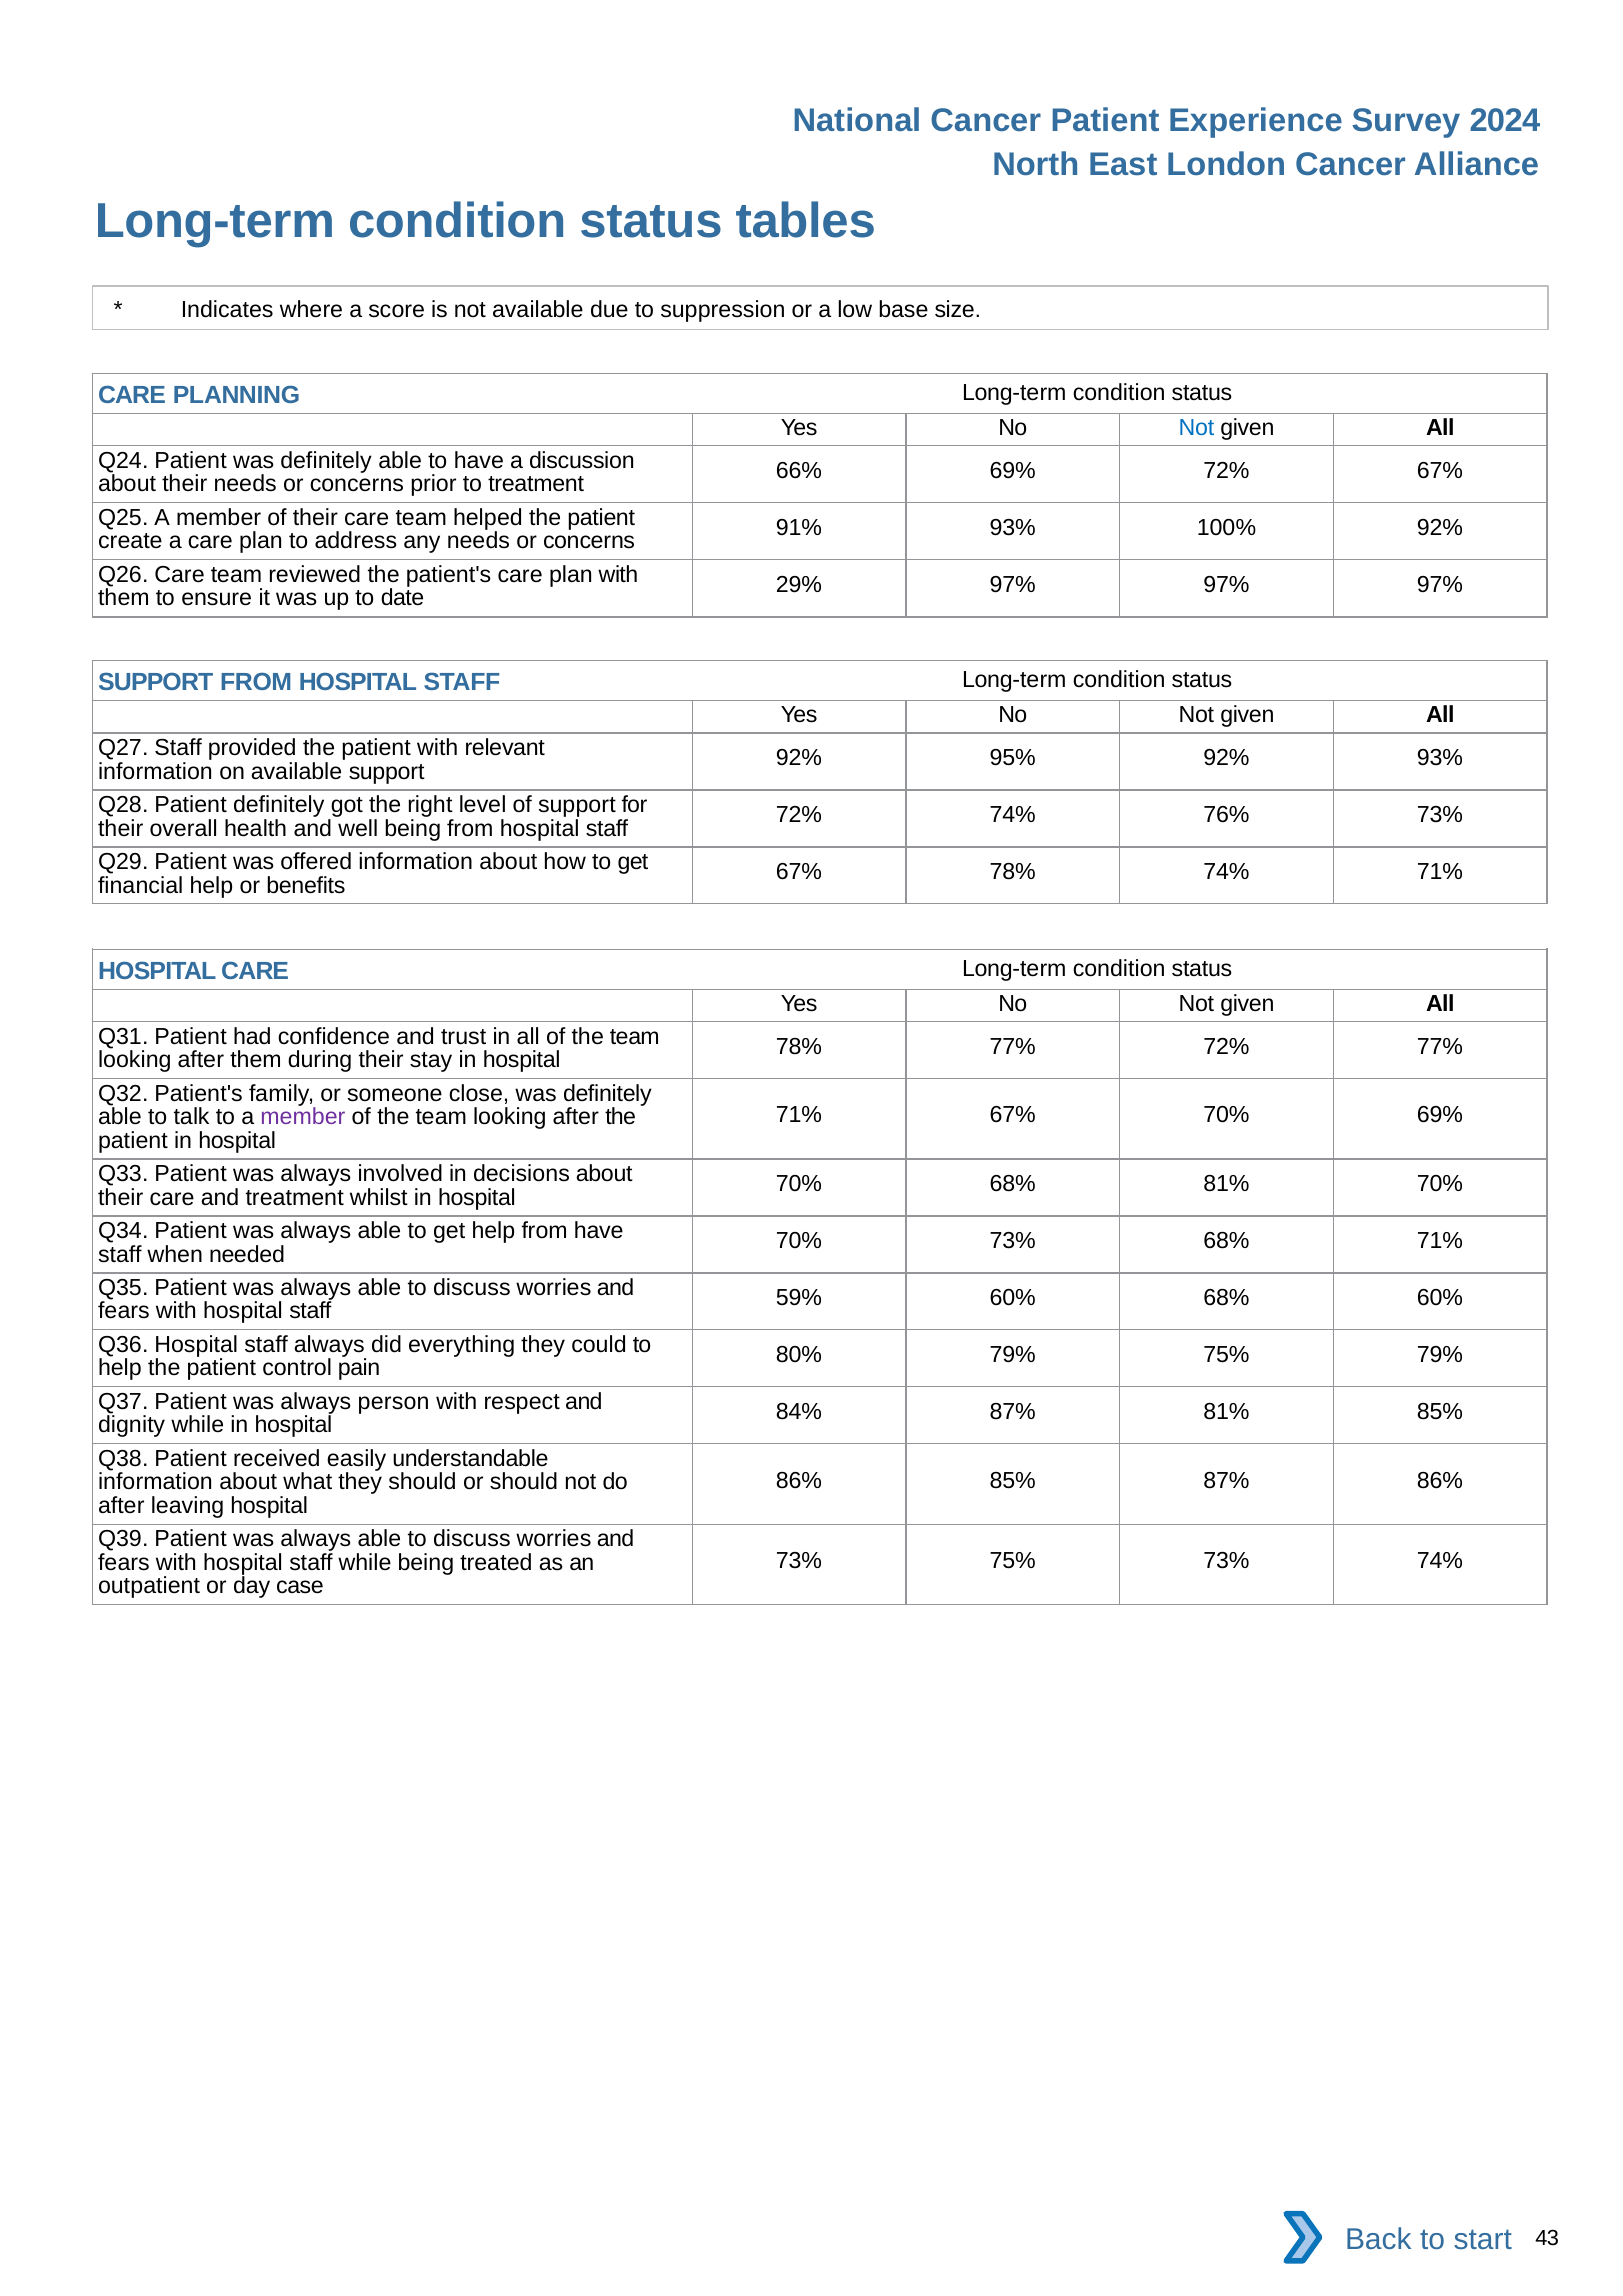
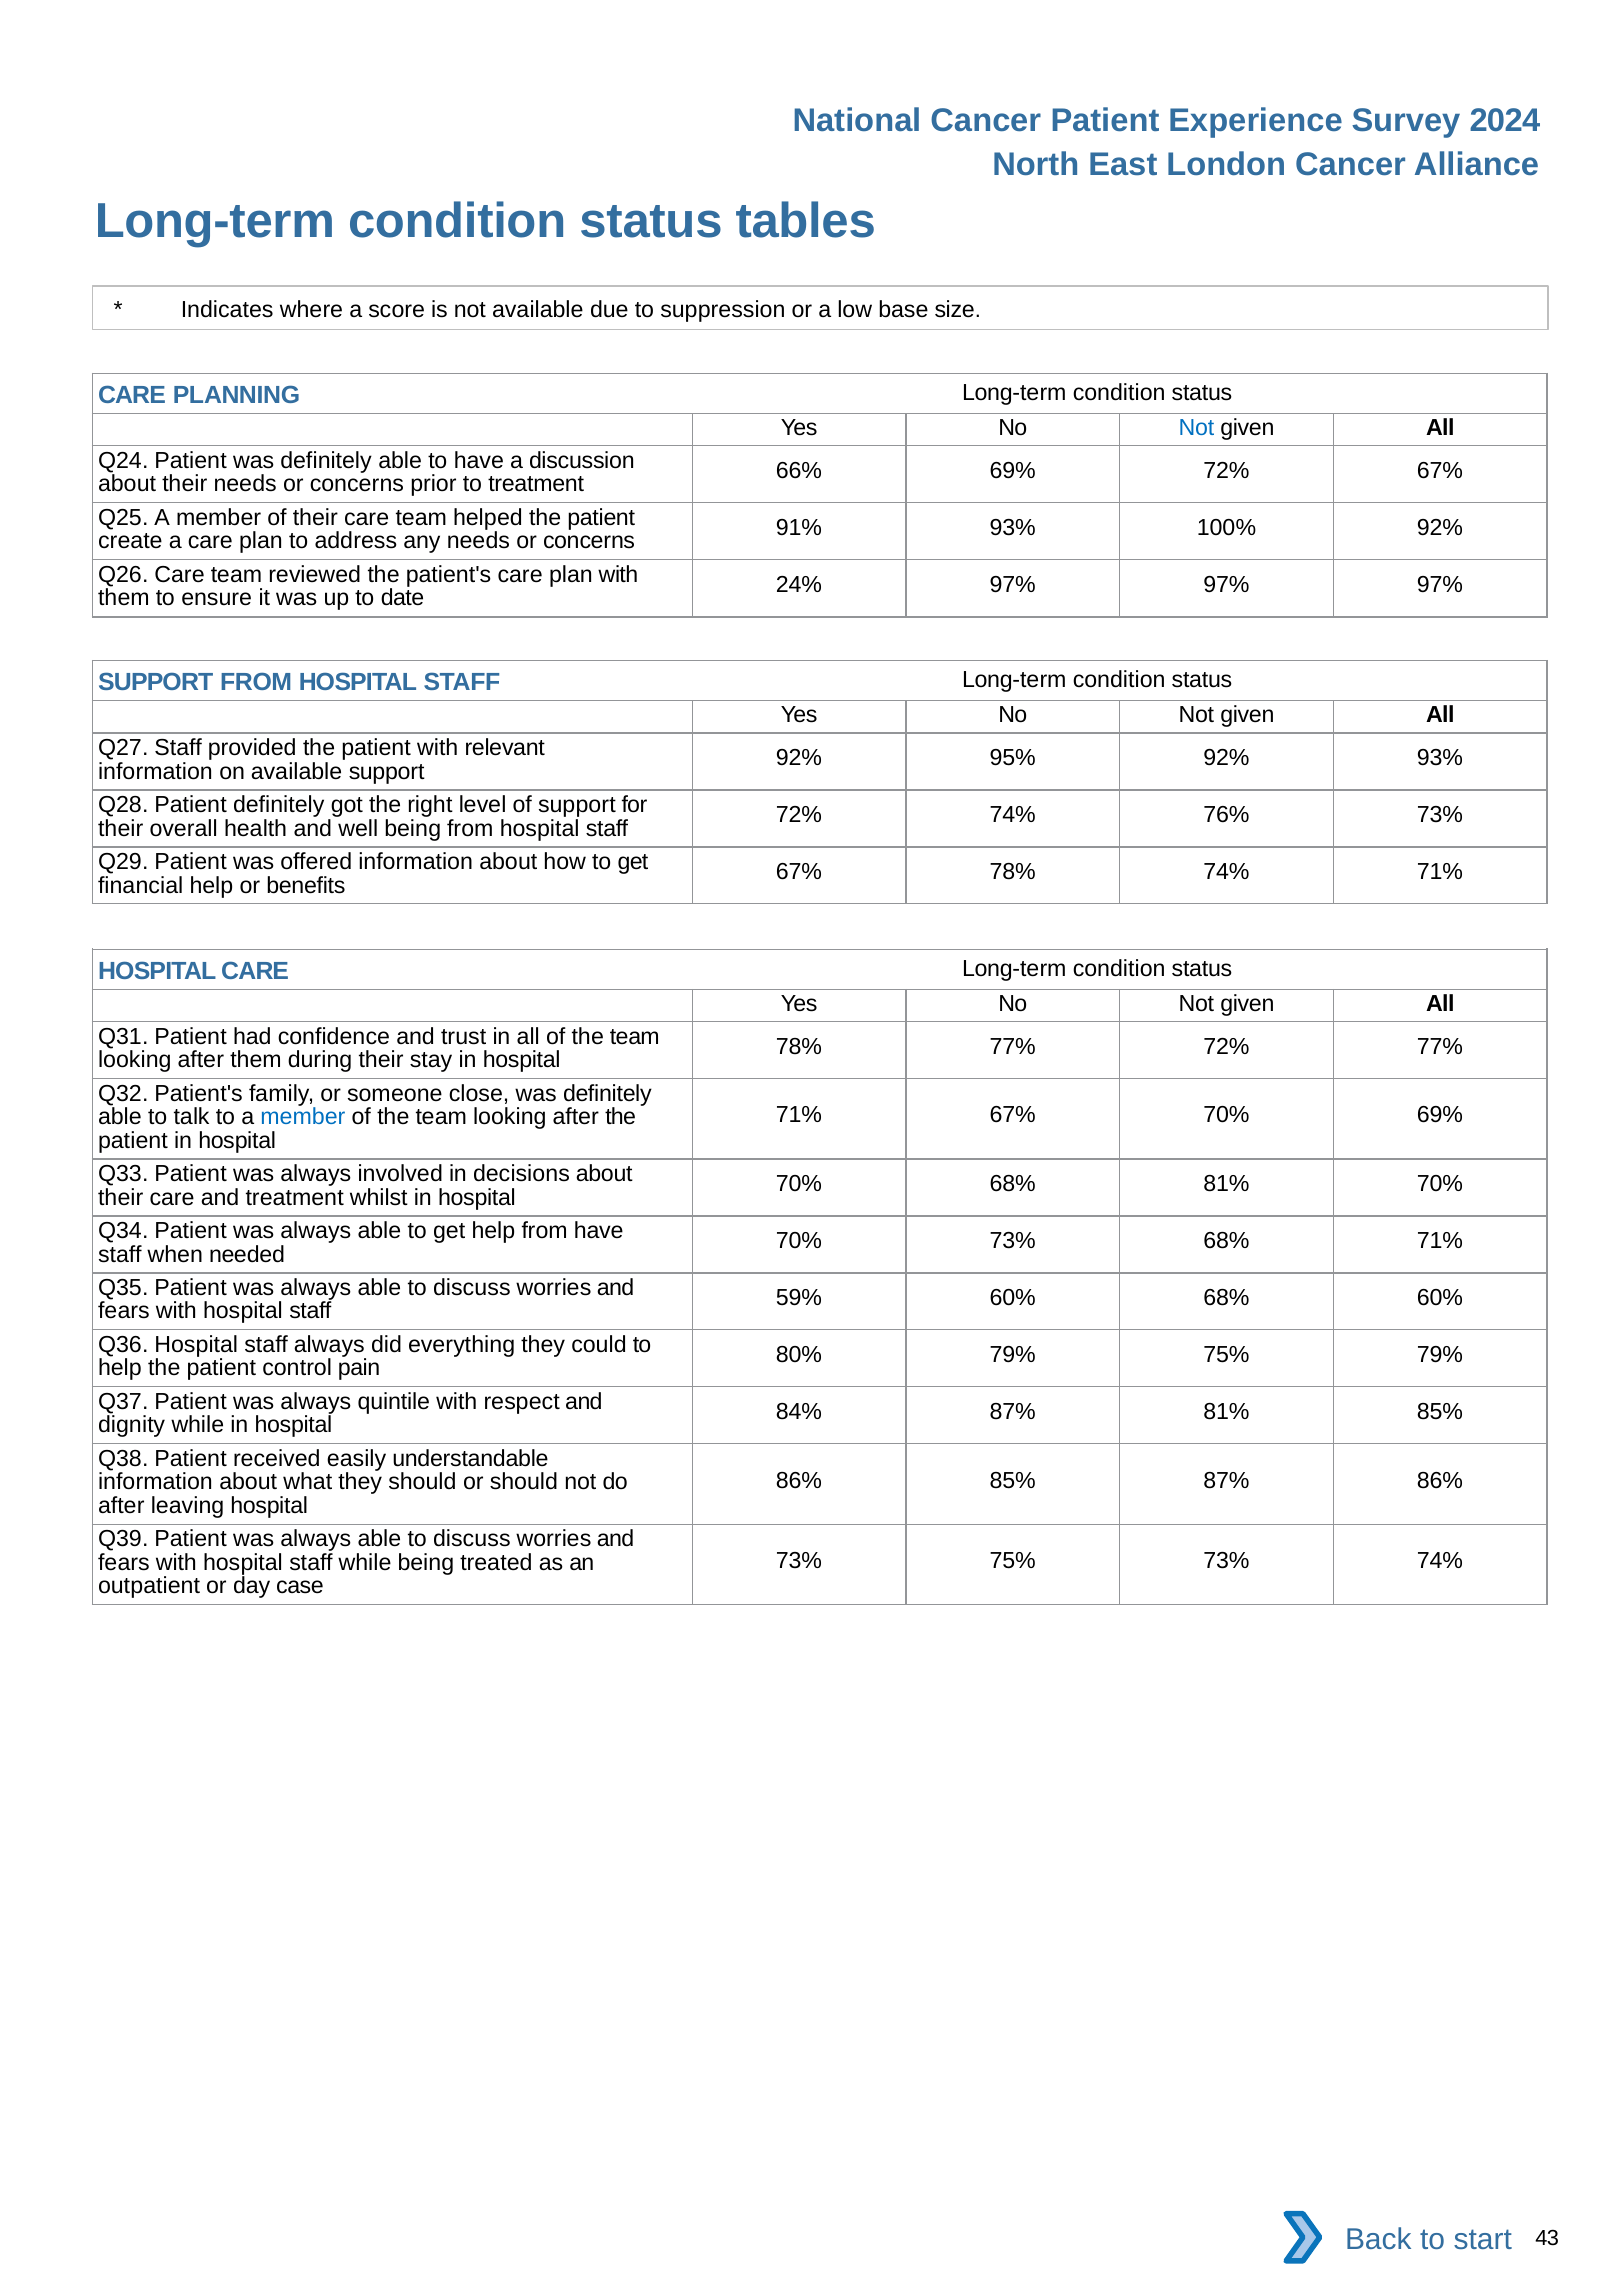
29%: 29% -> 24%
member at (303, 1117) colour: purple -> blue
person: person -> quintile
